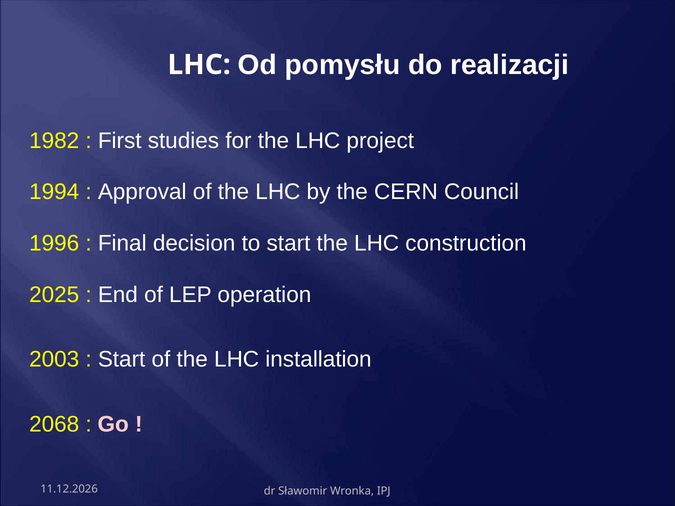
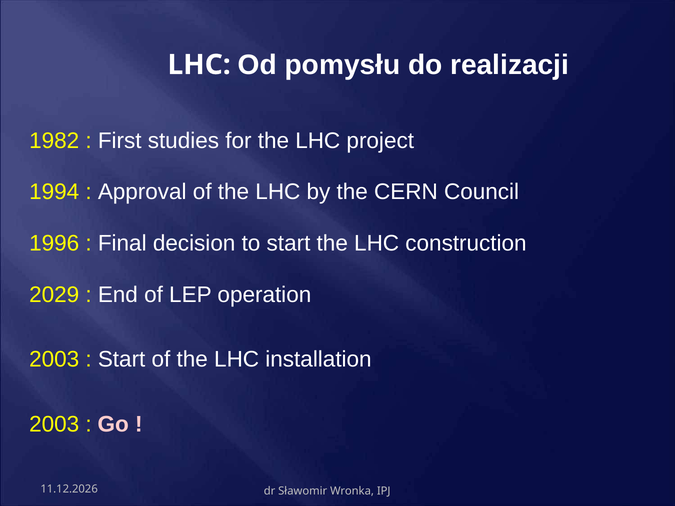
2025: 2025 -> 2029
2068 at (54, 424): 2068 -> 2003
